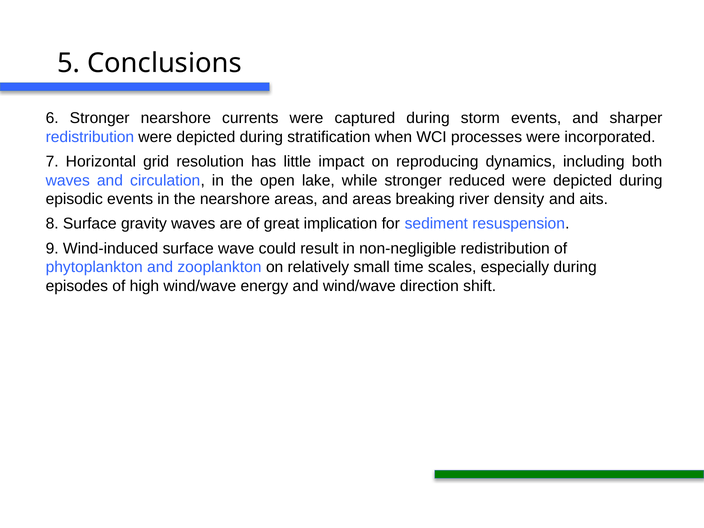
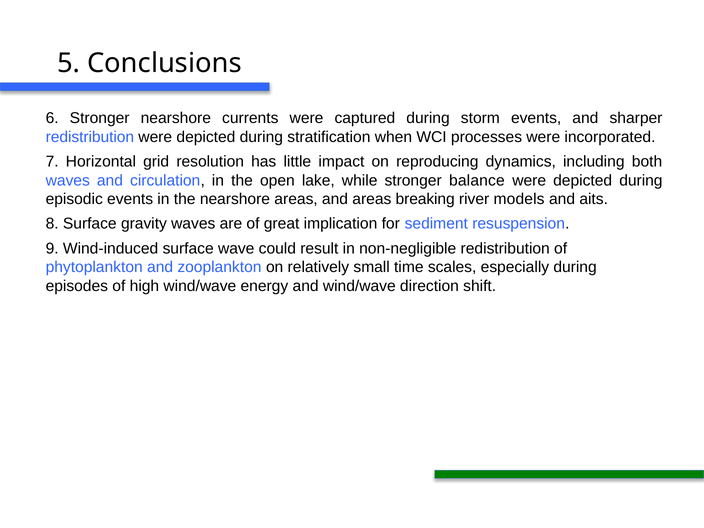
reduced: reduced -> balance
density: density -> models
